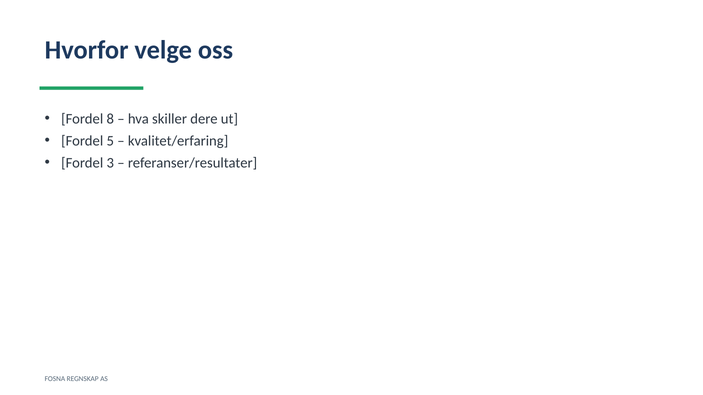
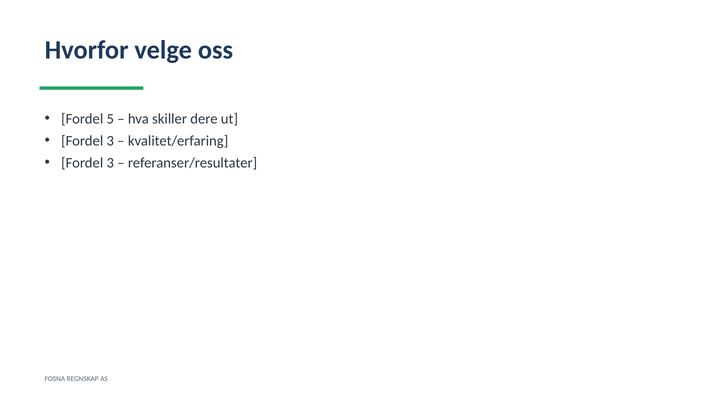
8: 8 -> 5
5 at (110, 141): 5 -> 3
